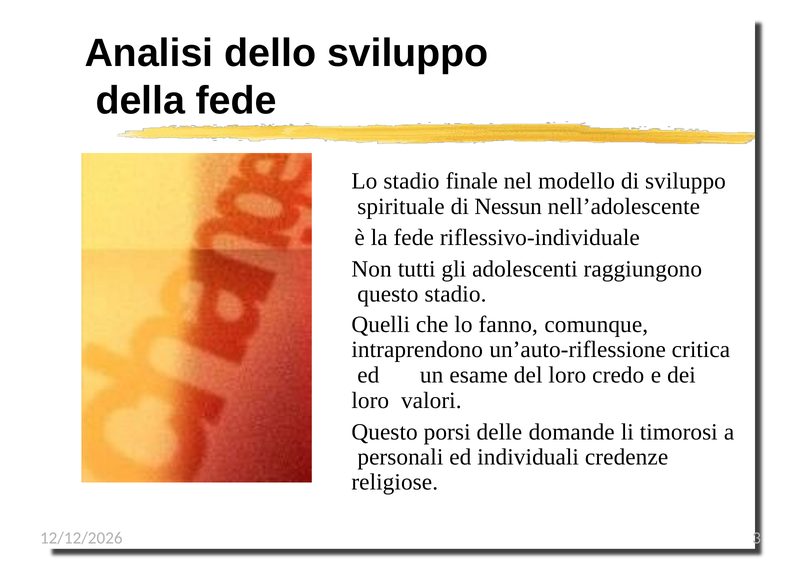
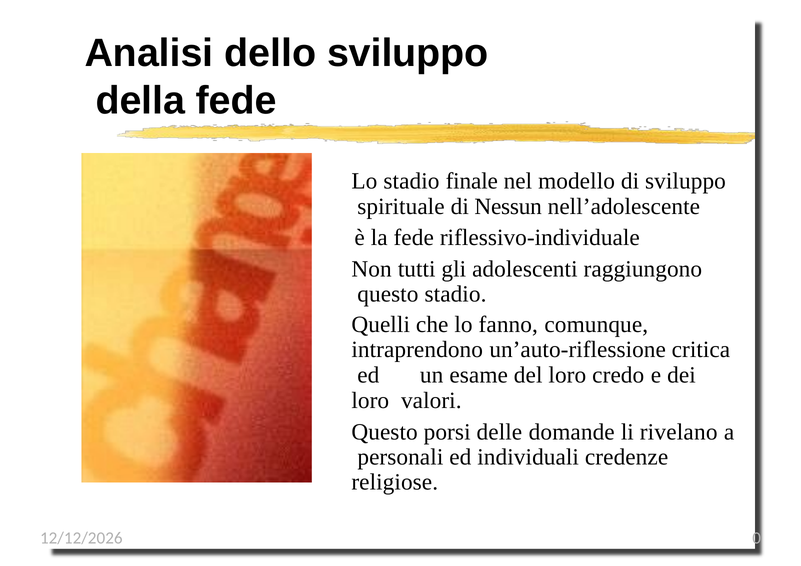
timorosi: timorosi -> rivelano
3: 3 -> 0
